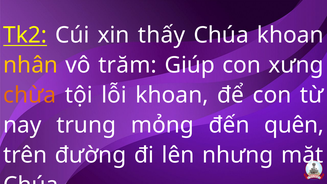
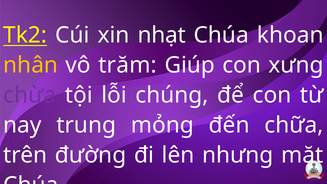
thấy: thấy -> nhạt
chừa colour: orange -> purple
lỗi khoan: khoan -> chúng
quên: quên -> chữa
